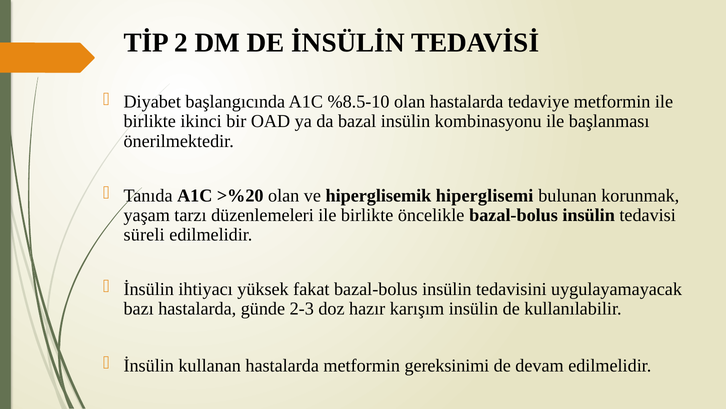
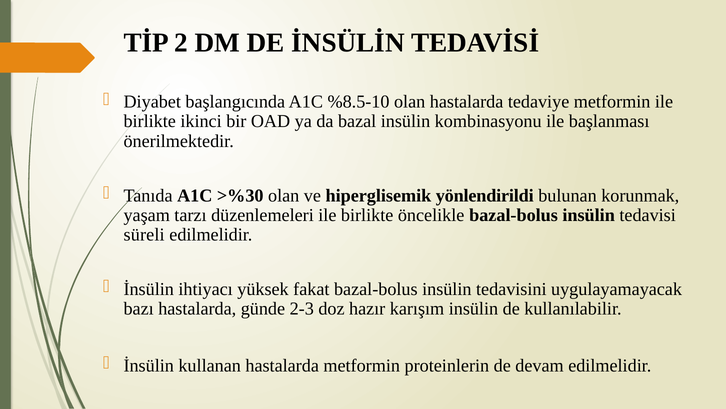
>%20: >%20 -> >%30
hiperglisemi: hiperglisemi -> yönlendirildi
gereksinimi: gereksinimi -> proteinlerin
